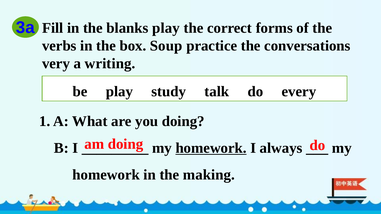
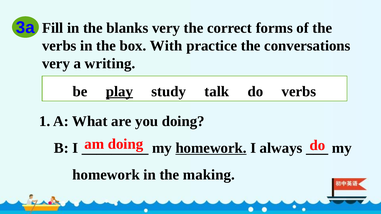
blanks play: play -> very
Soup: Soup -> With
play at (119, 92) underline: none -> present
do every: every -> verbs
